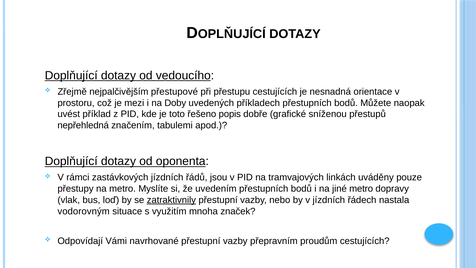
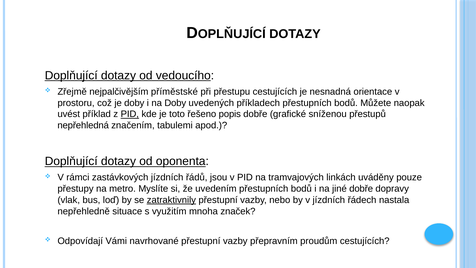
přestupové: přestupové -> příměstské
je mezi: mezi -> doby
PID at (130, 114) underline: none -> present
jiné metro: metro -> dobře
vodorovným: vodorovným -> nepřehledně
